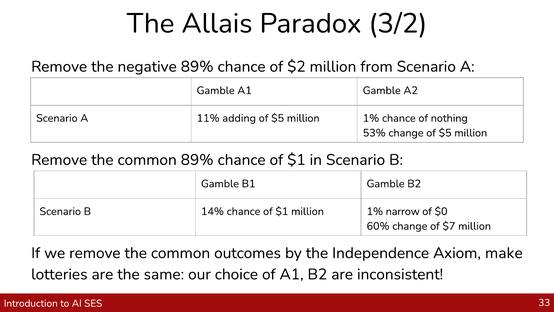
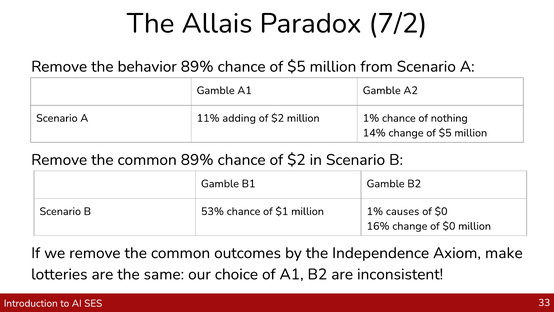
3/2: 3/2 -> 7/2
negative: negative -> behavior
chance of $2: $2 -> $5
$5 at (278, 118): $5 -> $2
53%: 53% -> 14%
89% chance of $1: $1 -> $2
14%: 14% -> 53%
narrow: narrow -> causes
60%: 60% -> 16%
change of $7: $7 -> $0
